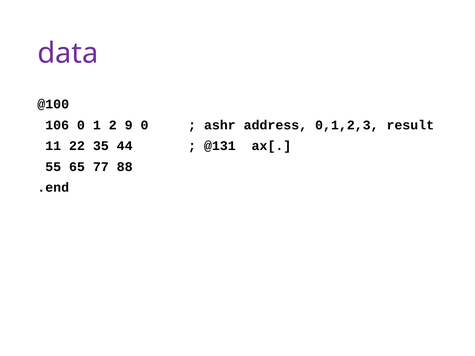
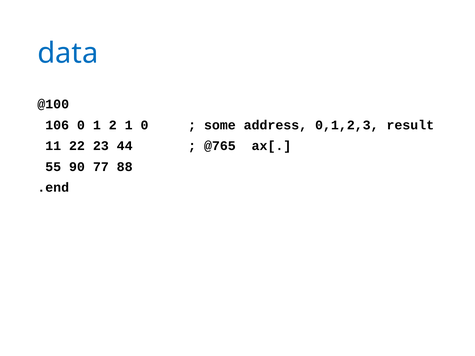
data colour: purple -> blue
2 9: 9 -> 1
ashr: ashr -> some
35: 35 -> 23
@131: @131 -> @765
65: 65 -> 90
